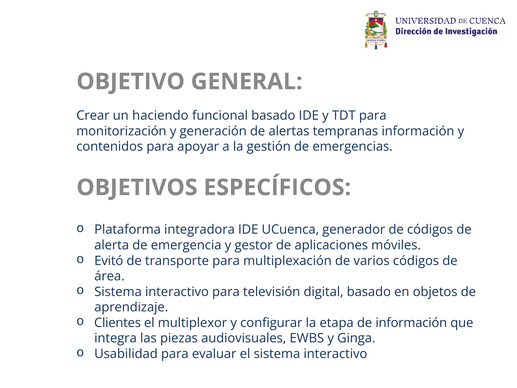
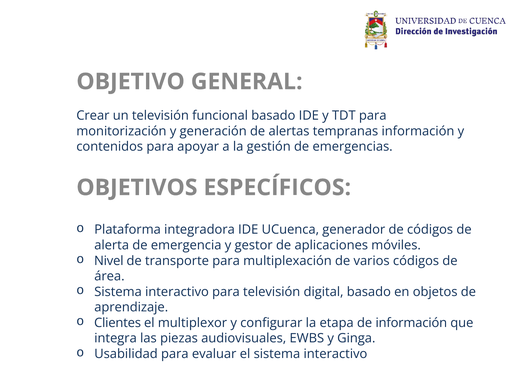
un haciendo: haciendo -> televisión
Evitó: Evitó -> Nivel
